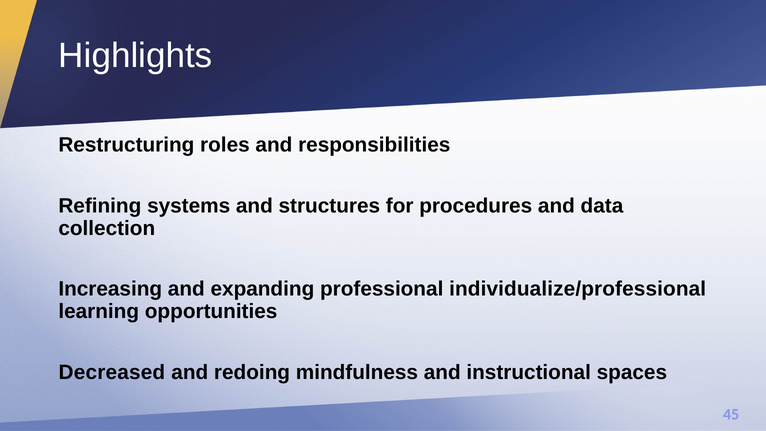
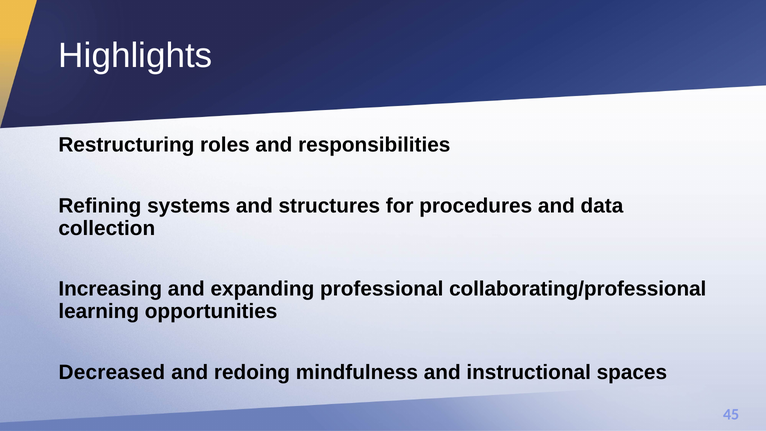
individualize/professional: individualize/professional -> collaborating/professional
